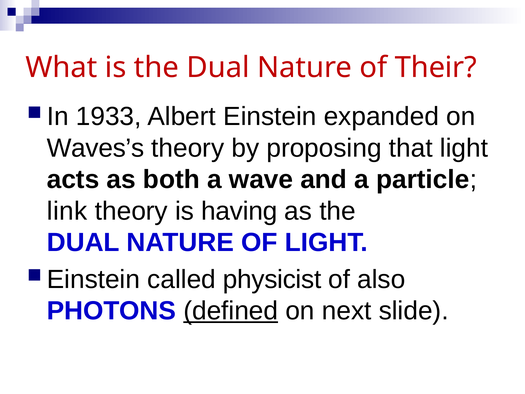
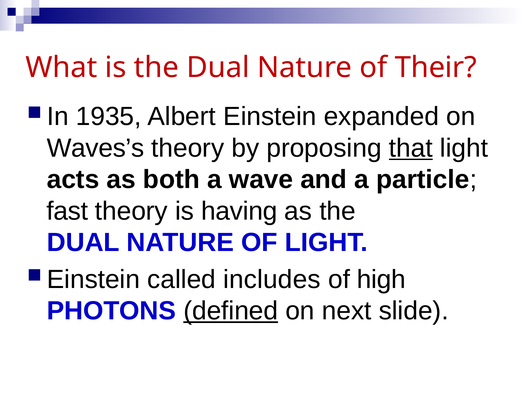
1933: 1933 -> 1935
that underline: none -> present
link: link -> fast
physicist: physicist -> includes
also: also -> high
